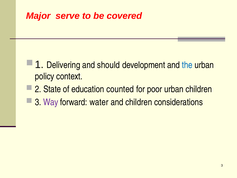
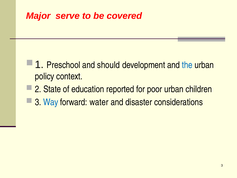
Delivering: Delivering -> Preschool
counted: counted -> reported
Way colour: purple -> blue
and children: children -> disaster
